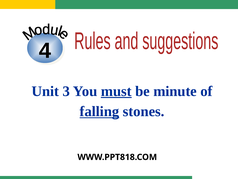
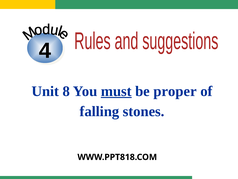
3: 3 -> 8
minute: minute -> proper
falling underline: present -> none
